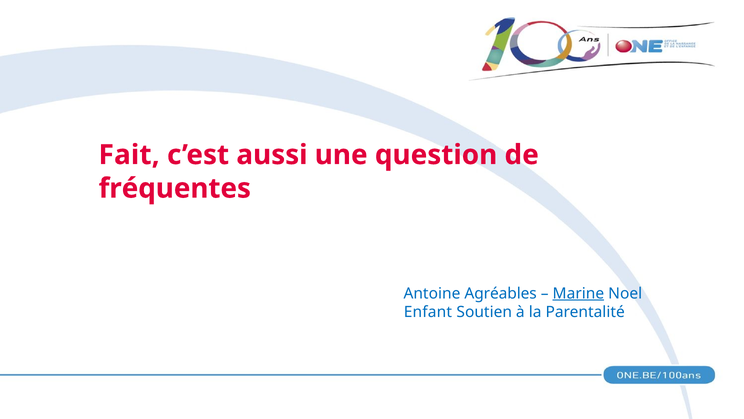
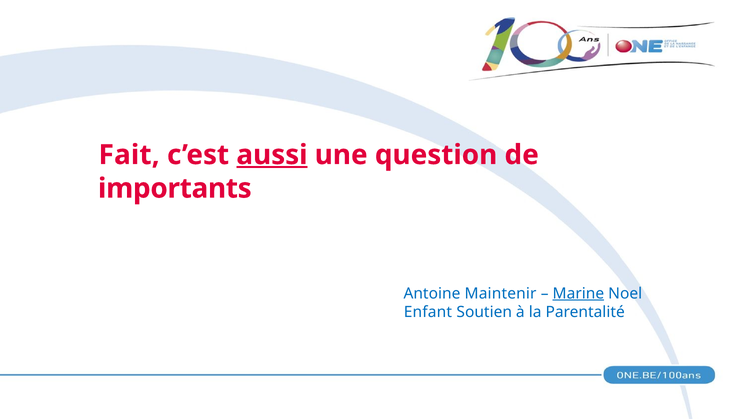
aussi underline: none -> present
fréquentes: fréquentes -> importants
Agréables: Agréables -> Maintenir
